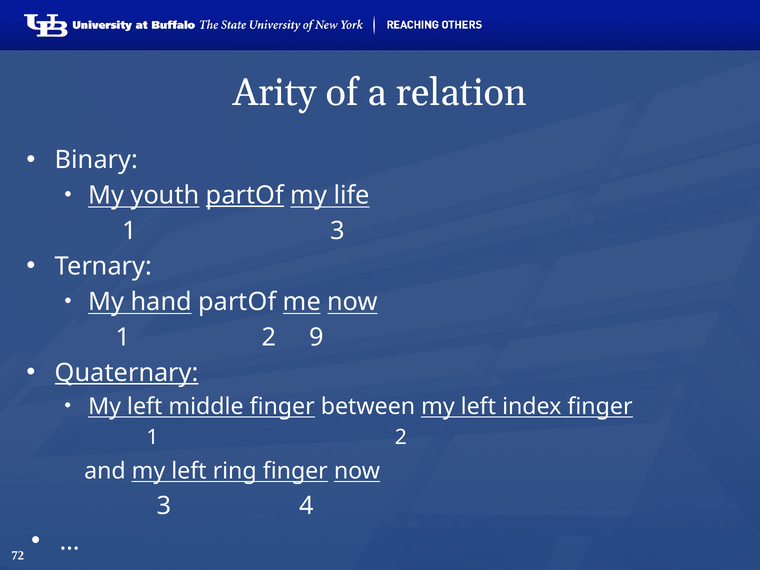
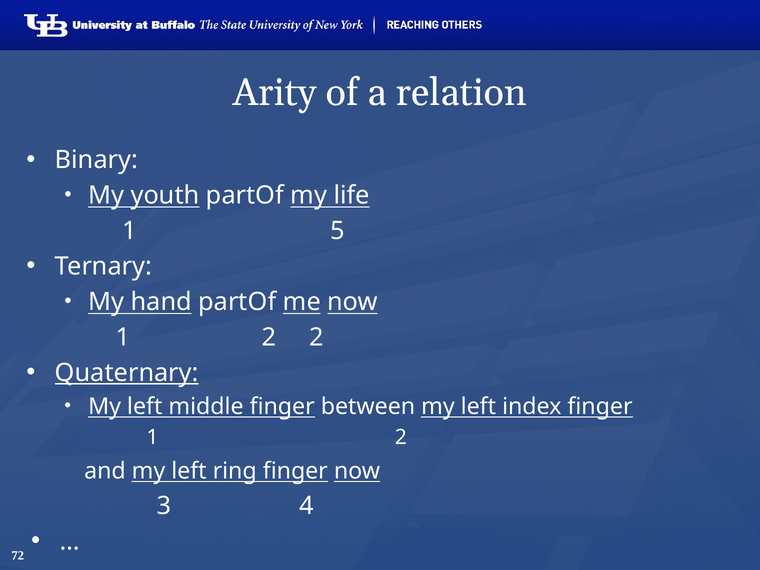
partOf at (245, 196) underline: present -> none
1 3: 3 -> 5
2 9: 9 -> 2
